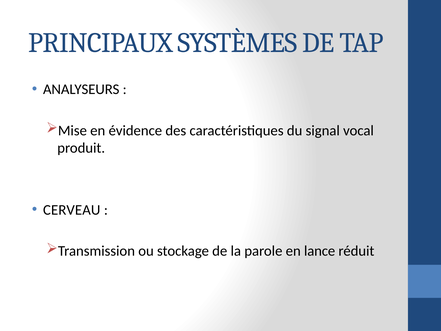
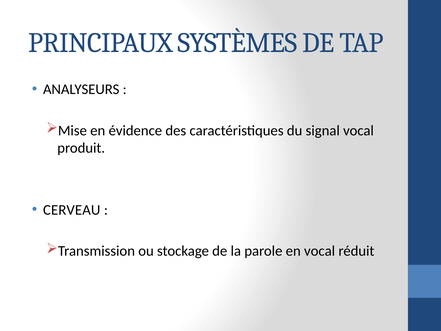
en lance: lance -> vocal
